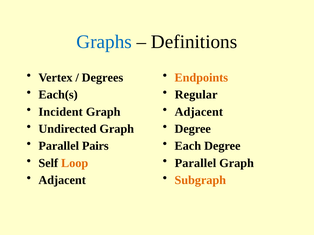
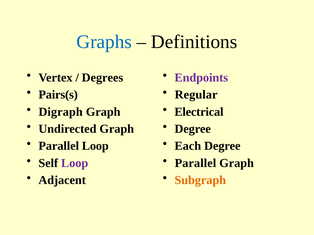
Endpoints colour: orange -> purple
Each(s: Each(s -> Pairs(s
Incident: Incident -> Digraph
Adjacent at (199, 112): Adjacent -> Electrical
Parallel Pairs: Pairs -> Loop
Loop at (75, 163) colour: orange -> purple
